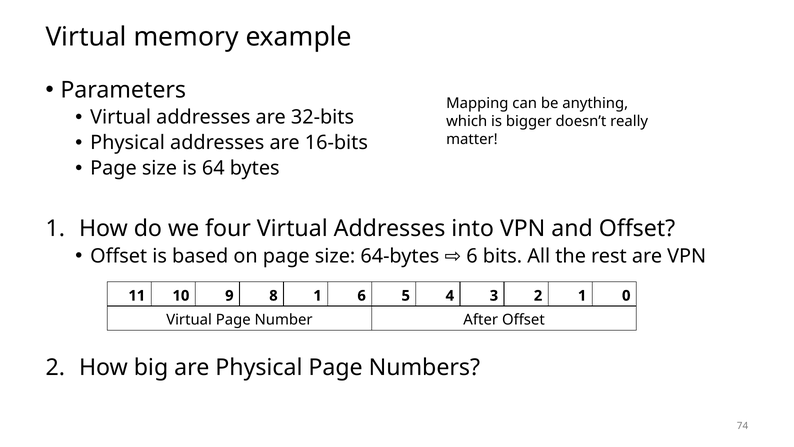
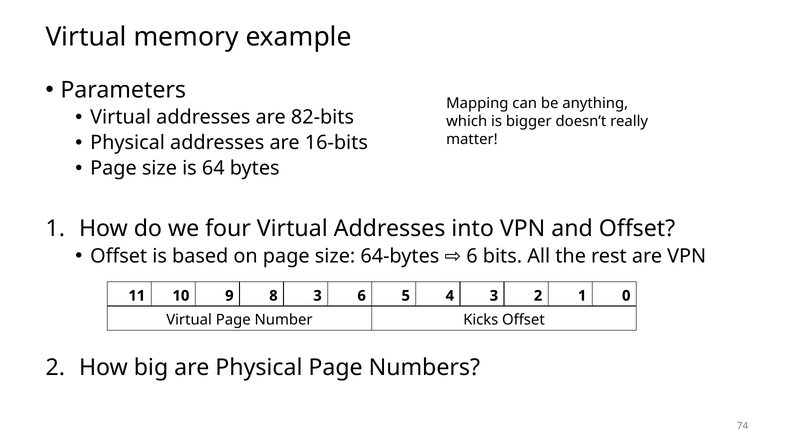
32-bits: 32-bits -> 82-bits
8 1: 1 -> 3
After: After -> Kicks
